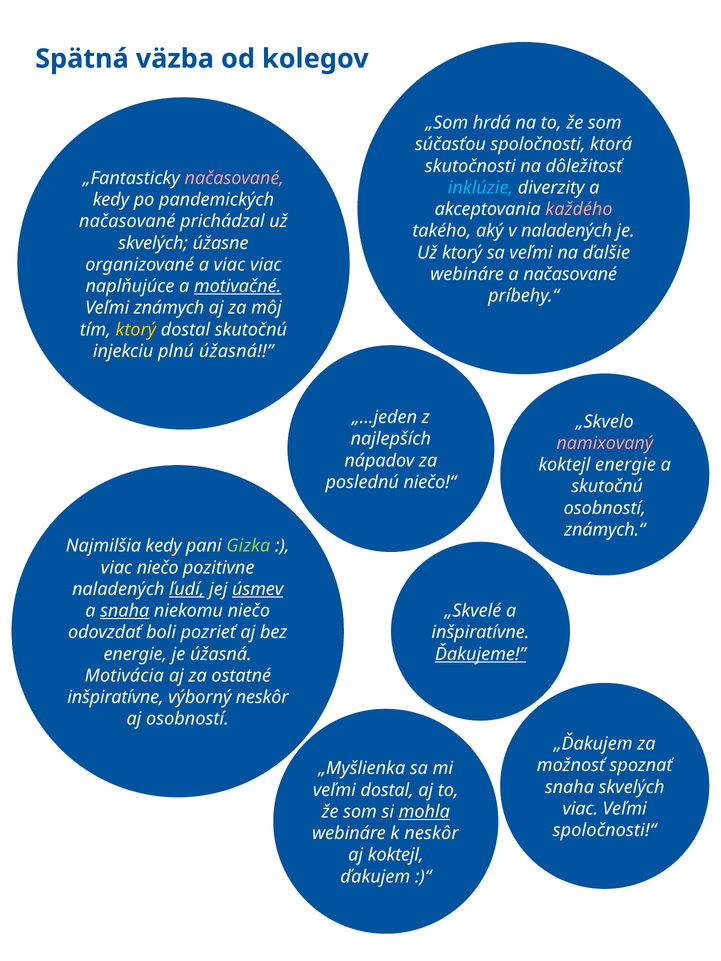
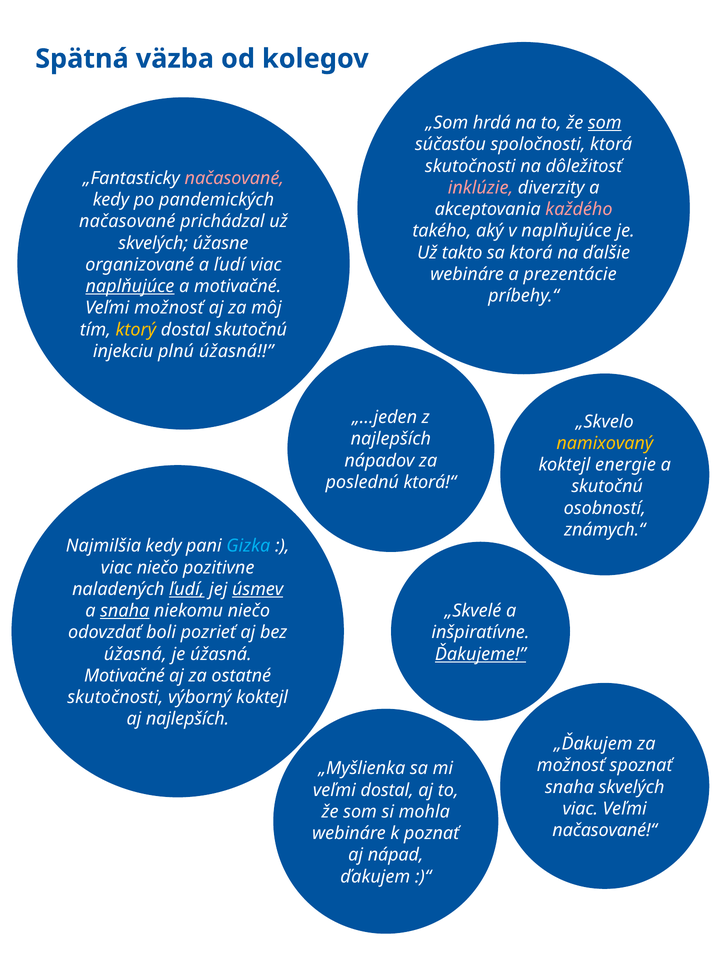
som at (605, 123) underline: none -> present
inklúzie colour: light blue -> pink
v naladených: naladených -> naplňujúce
Už ktorý: ktorý -> takto
sa veľmi: veľmi -> ktorá
a viac: viac -> ľudí
a načasované: načasované -> prezentácie
naplňujúce at (130, 286) underline: none -> present
motivačné at (238, 286) underline: present -> none
Veľmi známych: známych -> možnosť
namixovaný colour: pink -> yellow
niečo!“: niečo!“ -> ktorá!“
Gizka colour: light green -> light blue
energie at (135, 654): energie -> úžasná
Motivácia at (124, 676): Motivácia -> Motivačné
inšpiratívne at (115, 698): inšpiratívne -> skutočnosti
výborný neskôr: neskôr -> koktejl
aj osobností: osobností -> najlepších
mohla underline: present -> none
spoločnosti!“: spoločnosti!“ -> načasované!“
k neskôr: neskôr -> poznať
aj koktejl: koktejl -> nápad
